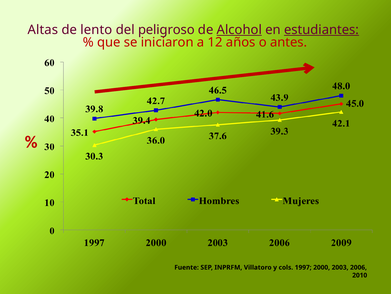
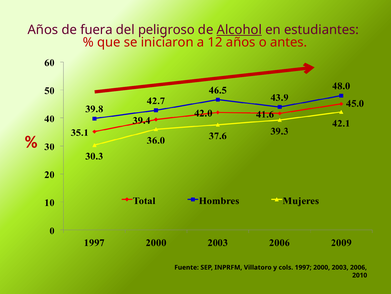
Altas at (43, 30): Altas -> Años
lento: lento -> fuera
estudiantes underline: present -> none
